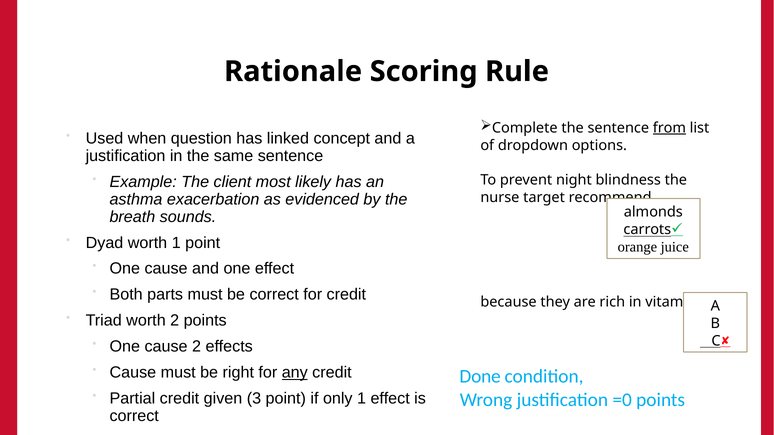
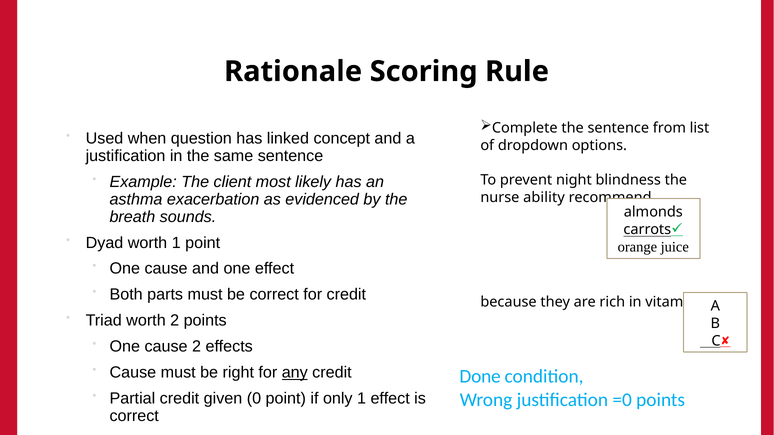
from underline: present -> none
target: target -> ability
3: 3 -> 0
